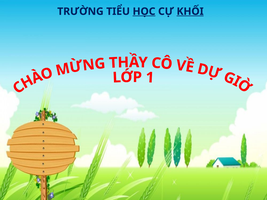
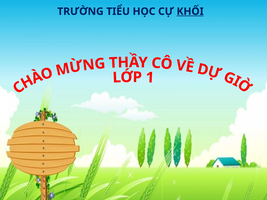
HỌC underline: present -> none
